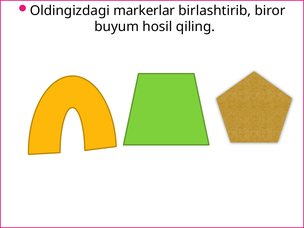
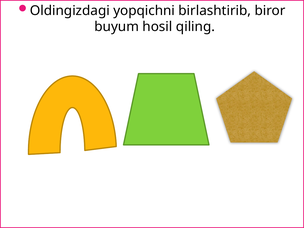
markerlar: markerlar -> yopqichni
